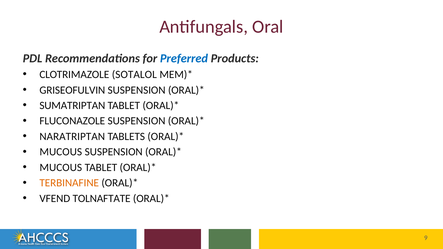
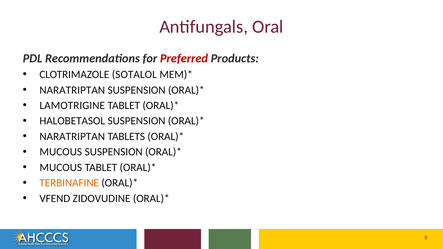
Preferred colour: blue -> red
GRISEOFULVIN at (72, 90): GRISEOFULVIN -> NARATRIPTAN
SUMATRIPTAN: SUMATRIPTAN -> LAMOTRIGINE
FLUCONAZOLE: FLUCONAZOLE -> HALOBETASOL
TOLNAFTATE: TOLNAFTATE -> ZIDOVUDINE
